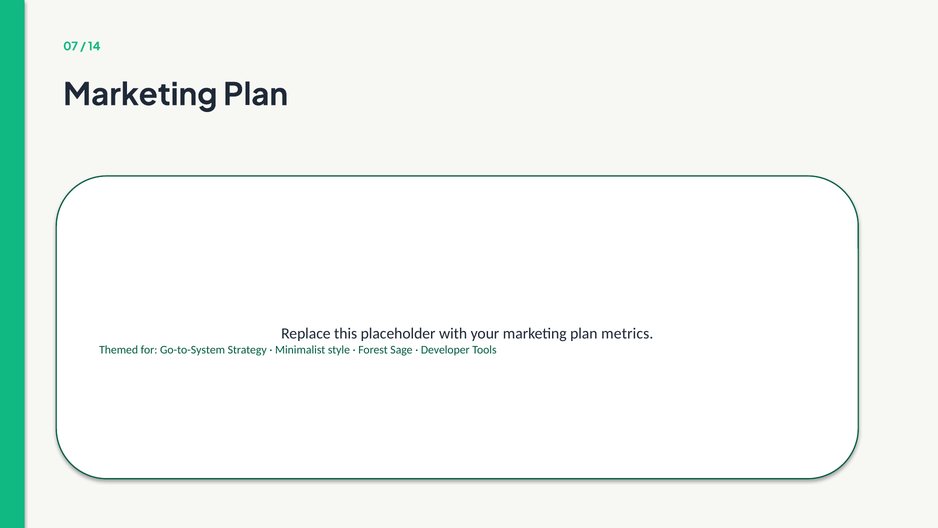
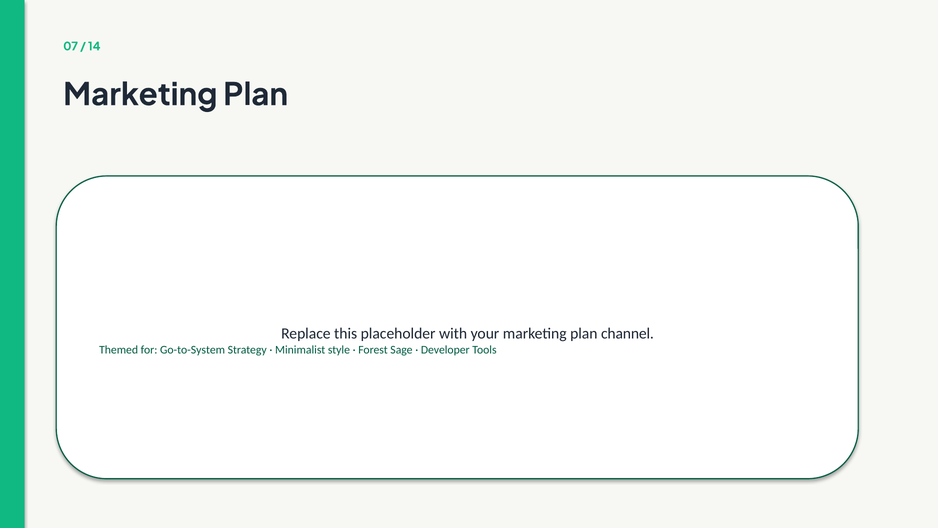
metrics: metrics -> channel
